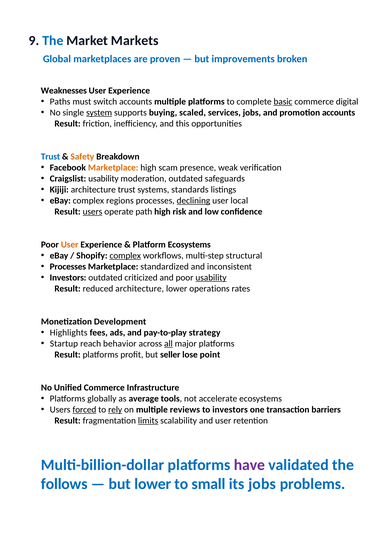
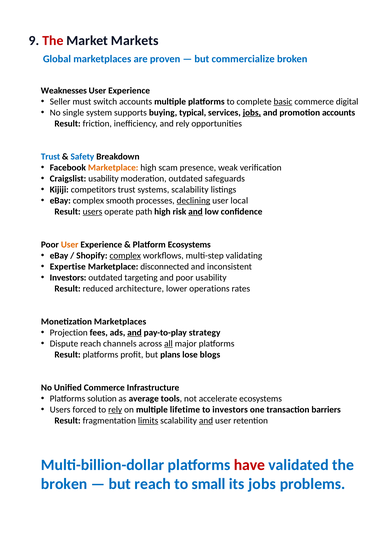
The at (53, 41) colour: blue -> red
improvements: improvements -> commercialize
Paths: Paths -> Seller
system underline: present -> none
scaled: scaled -> typical
jobs at (252, 112) underline: none -> present
and this: this -> rely
Safety colour: orange -> blue
Kijiji architecture: architecture -> competitors
systems standards: standards -> scalability
regions: regions -> smooth
and at (195, 211) underline: none -> present
structural: structural -> validating
Processes at (68, 266): Processes -> Expertise
standardized: standardized -> disconnected
criticized: criticized -> targeting
usability at (211, 277) underline: present -> none
Monetization Development: Development -> Marketplaces
Highlights: Highlights -> Projection
and at (134, 332) underline: none -> present
Startup: Startup -> Dispute
behavior: behavior -> channels
seller: seller -> plans
point: point -> blogs
globally: globally -> solution
forced underline: present -> none
reviews: reviews -> lifetime
and at (206, 420) underline: none -> present
have colour: purple -> red
follows at (64, 483): follows -> broken
but lower: lower -> reach
